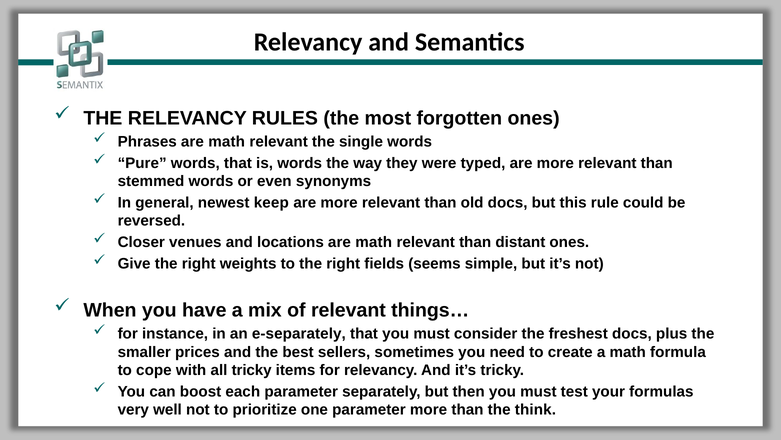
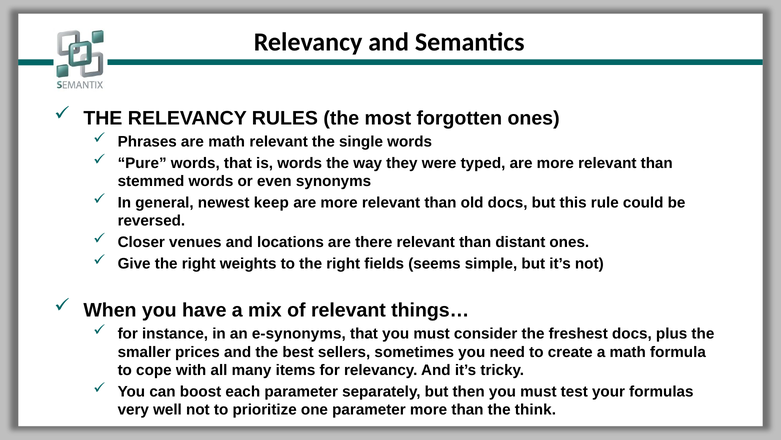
locations are math: math -> there
e-separately: e-separately -> e-synonyms
all tricky: tricky -> many
